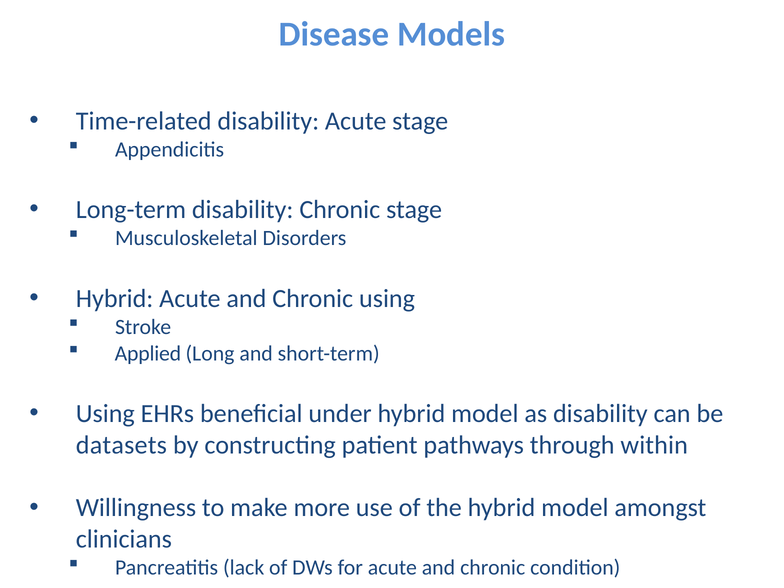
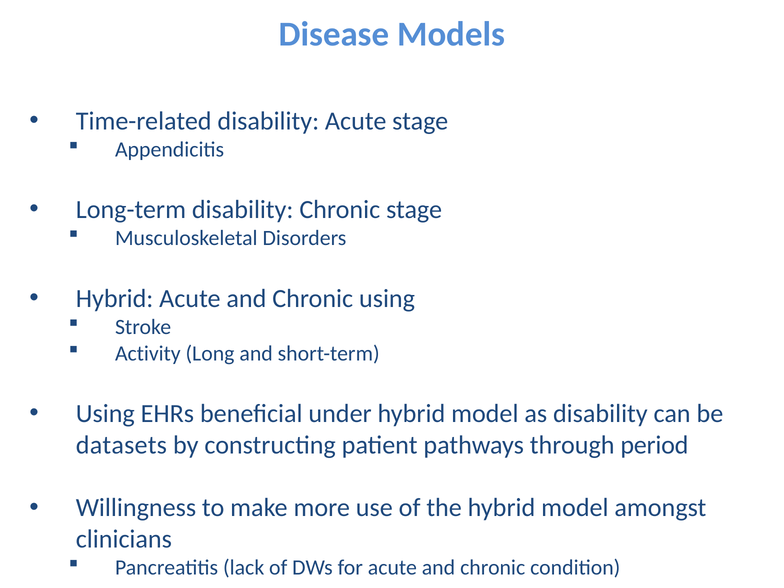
Applied: Applied -> Activity
within: within -> period
